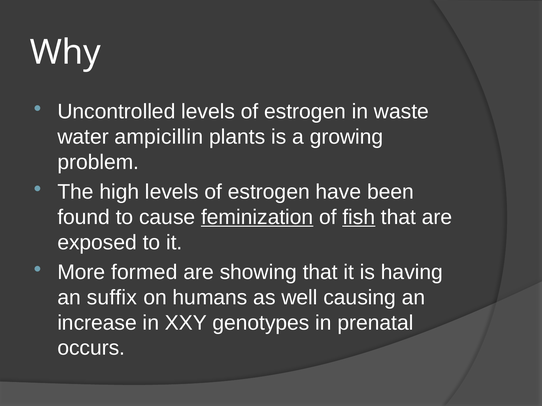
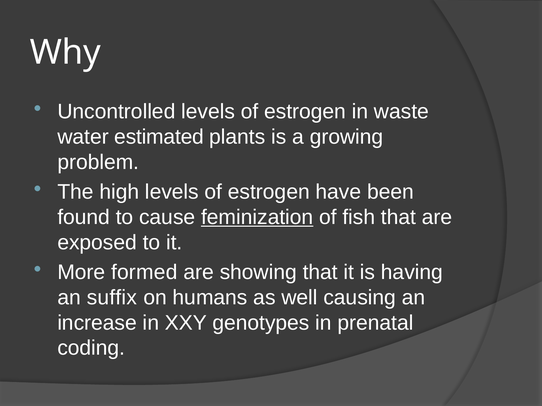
ampicillin: ampicillin -> estimated
fish underline: present -> none
occurs: occurs -> coding
